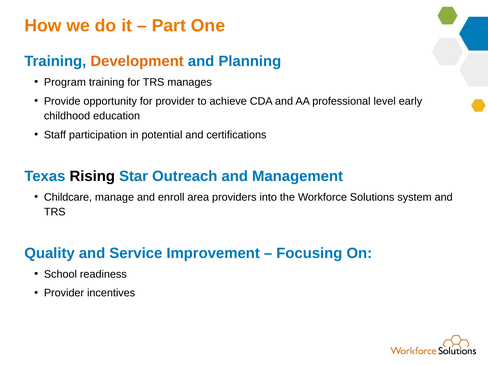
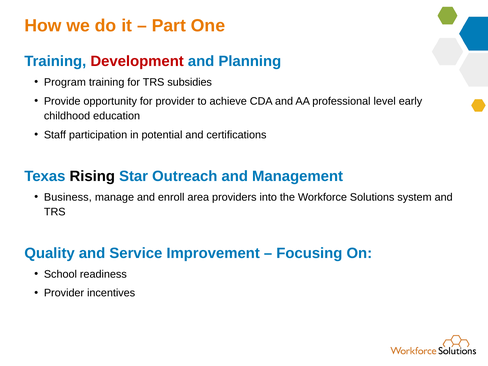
Development colour: orange -> red
manages: manages -> subsidies
Childcare: Childcare -> Business
